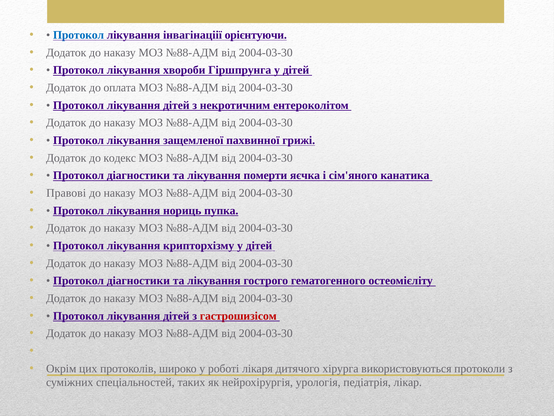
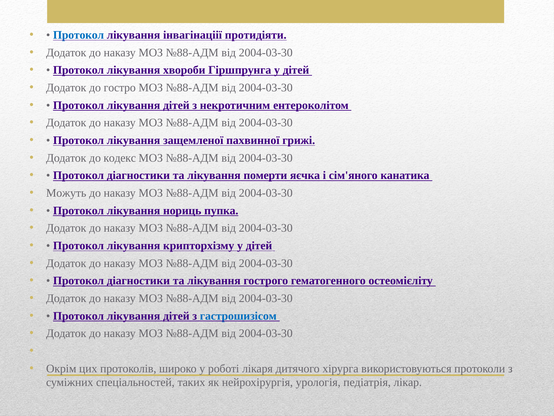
орієнтуючи: орієнтуючи -> протидіяти
оплата: оплата -> гостро
Правові: Правові -> Можуть
гастрошизісом colour: red -> blue
